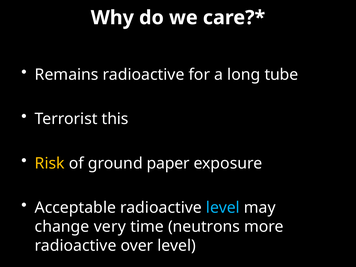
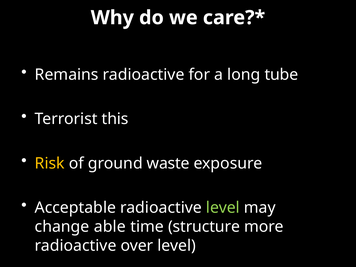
paper: paper -> waste
level at (223, 208) colour: light blue -> light green
very: very -> able
neutrons: neutrons -> structure
